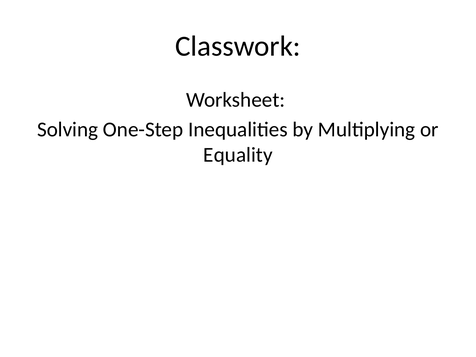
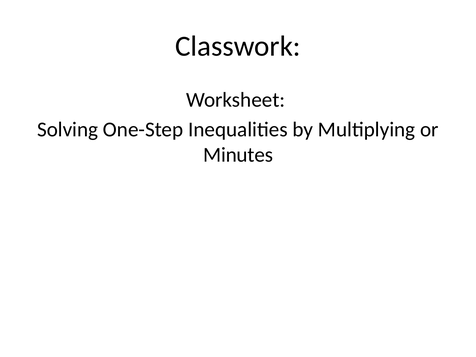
Equality: Equality -> Minutes
